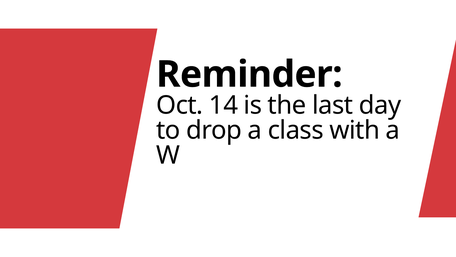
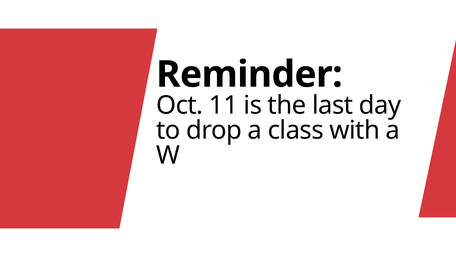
14: 14 -> 11
